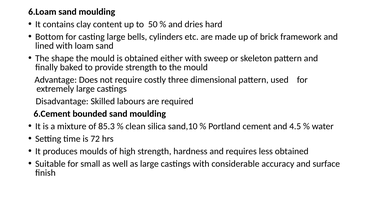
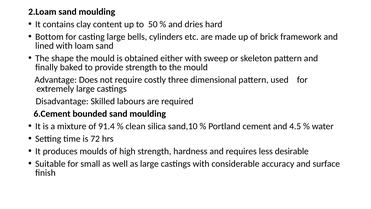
6.Loam: 6.Loam -> 2.Loam
85.3: 85.3 -> 91.4
less obtained: obtained -> desirable
